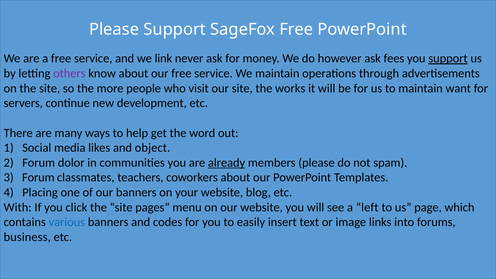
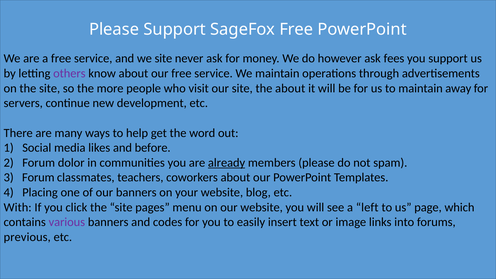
we link: link -> site
support at (448, 59) underline: present -> none
the works: works -> about
want: want -> away
object: object -> before
various colour: blue -> purple
business: business -> previous
